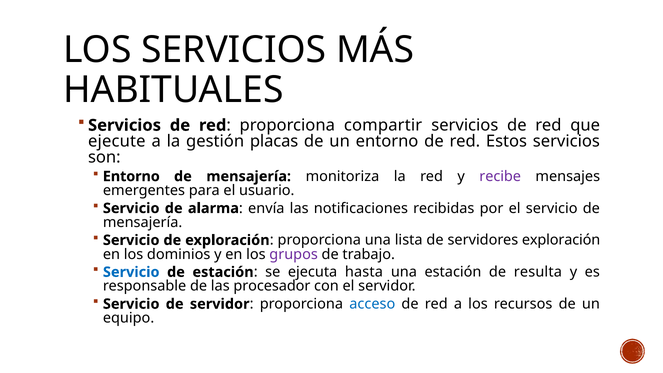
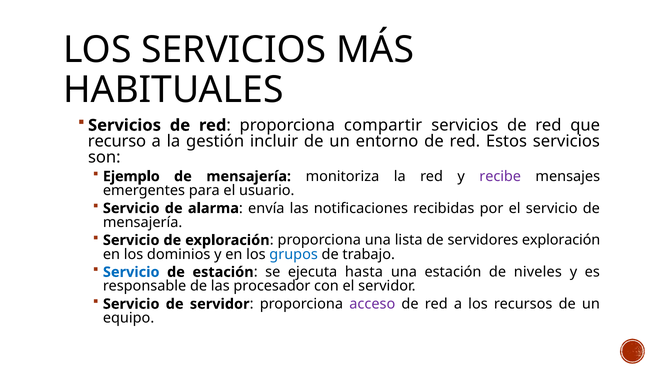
ejecute: ejecute -> recurso
placas: placas -> incluir
Entorno at (131, 176): Entorno -> Ejemplo
grupos colour: purple -> blue
resulta: resulta -> niveles
acceso colour: blue -> purple
